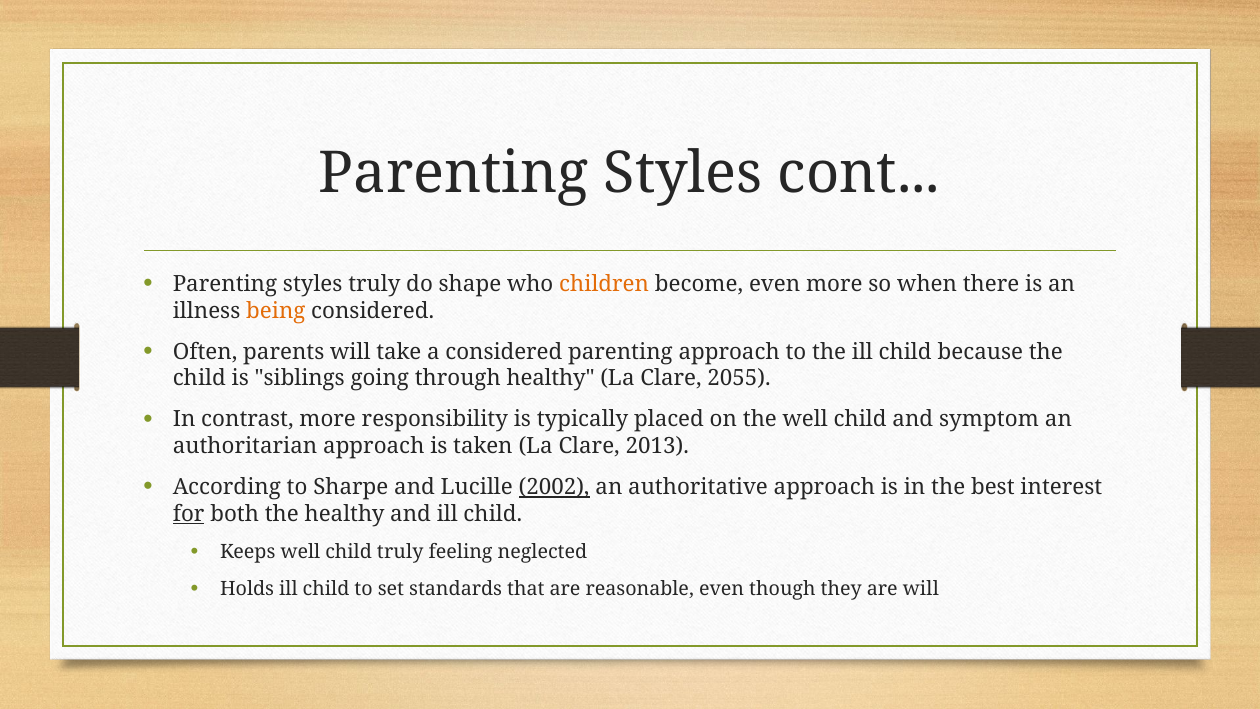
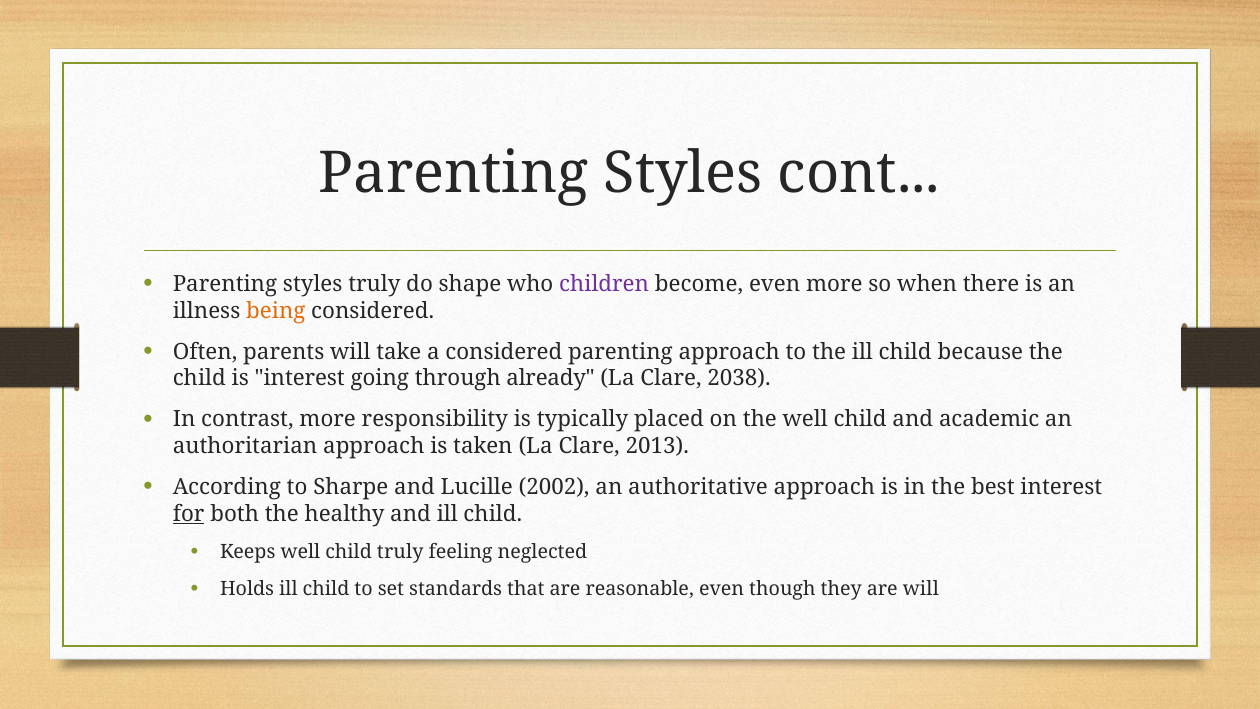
children colour: orange -> purple
is siblings: siblings -> interest
through healthy: healthy -> already
2055: 2055 -> 2038
symptom: symptom -> academic
2002 underline: present -> none
